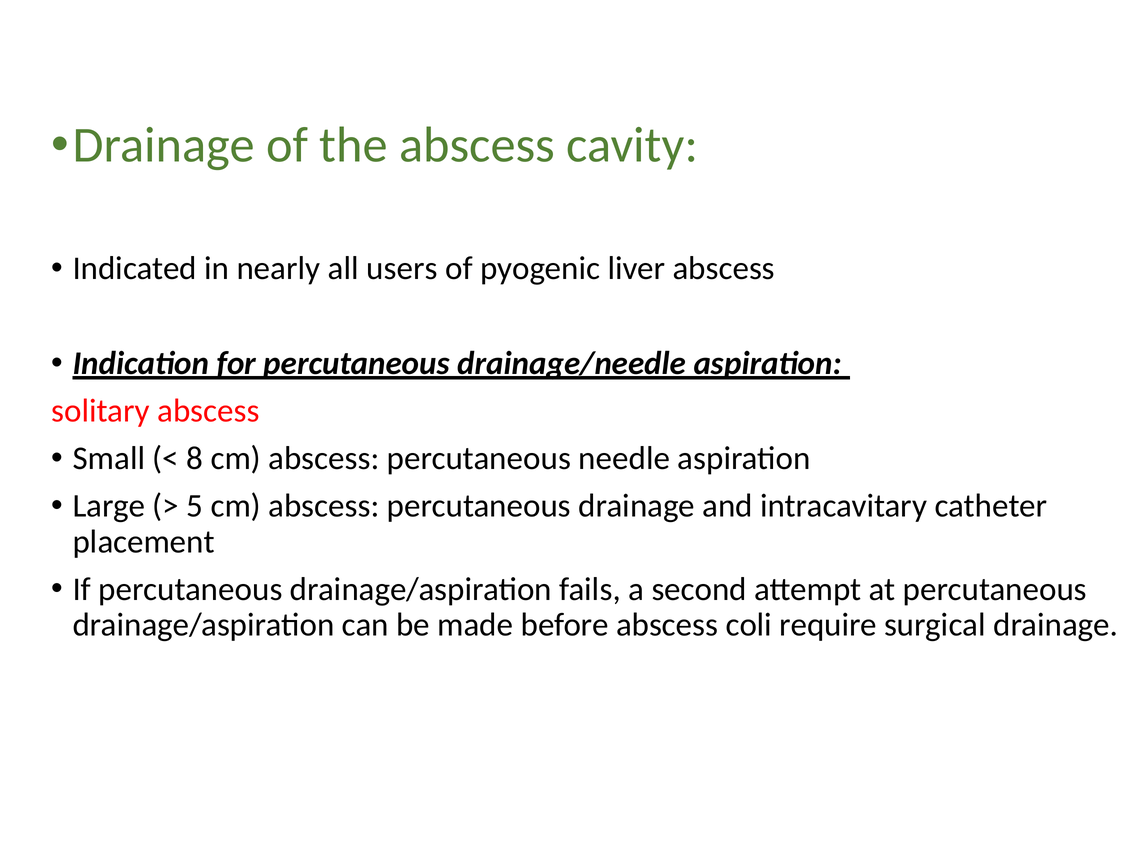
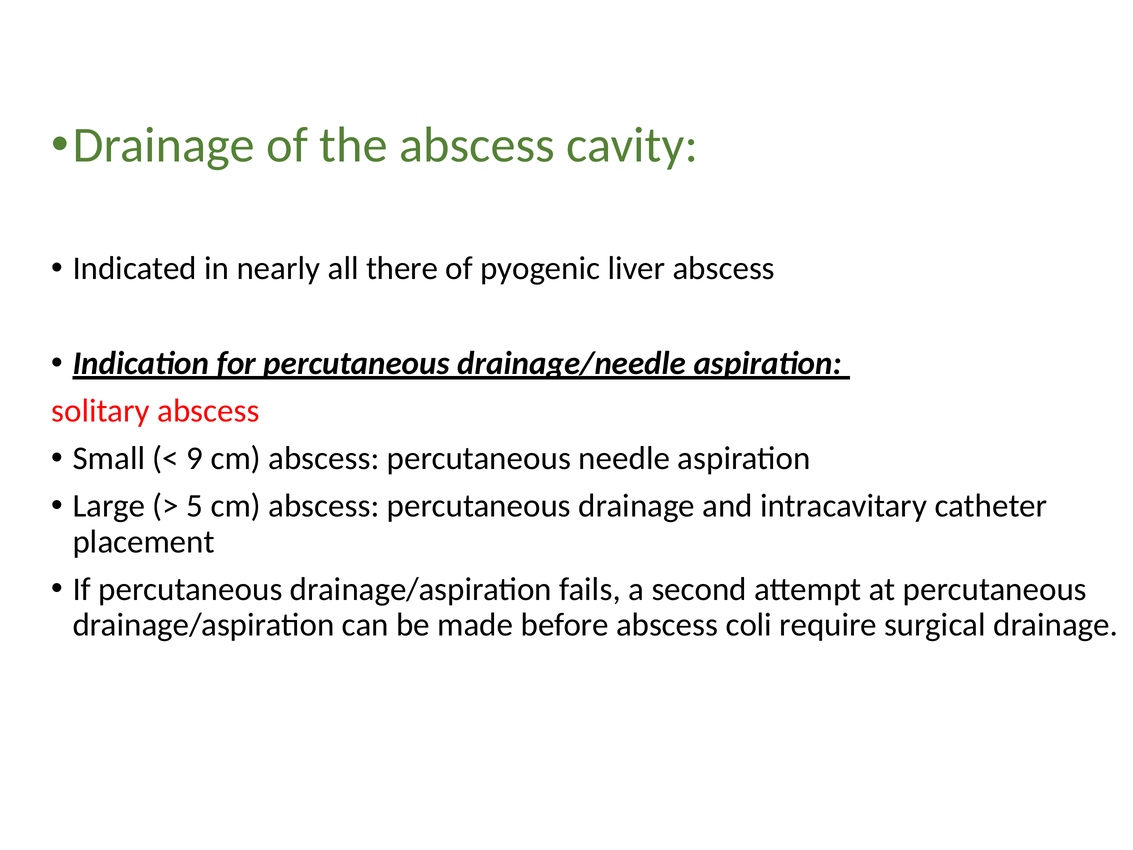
users: users -> there
8: 8 -> 9
